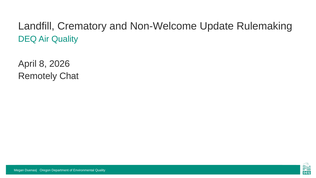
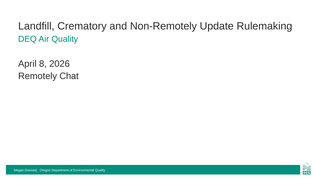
Non-Welcome: Non-Welcome -> Non-Remotely
